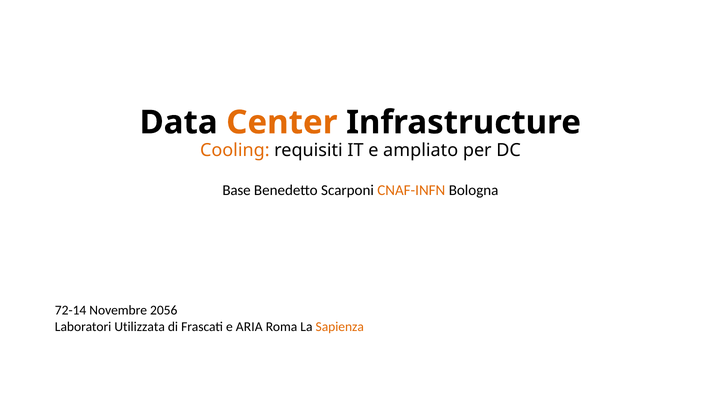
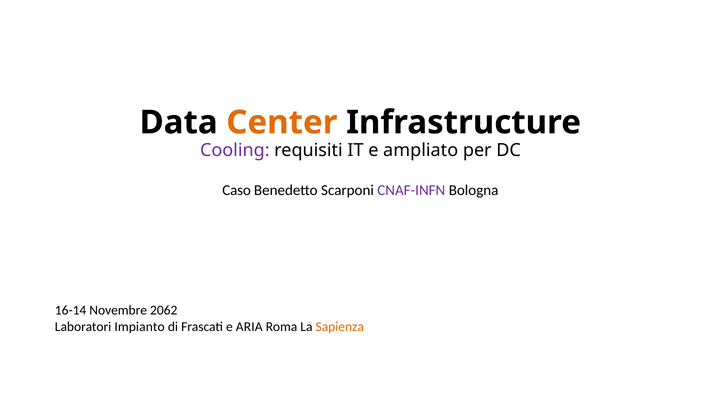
Cooling colour: orange -> purple
Base: Base -> Caso
CNAF-INFN colour: orange -> purple
72-14: 72-14 -> 16-14
2056: 2056 -> 2062
Utilizzata: Utilizzata -> Impianto
